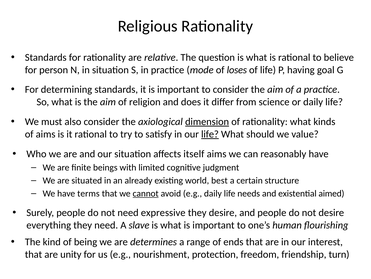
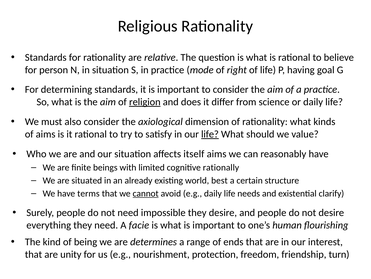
loses: loses -> right
religion underline: none -> present
dimension underline: present -> none
judgment: judgment -> rationally
aimed: aimed -> clarify
expressive: expressive -> impossible
slave: slave -> facie
